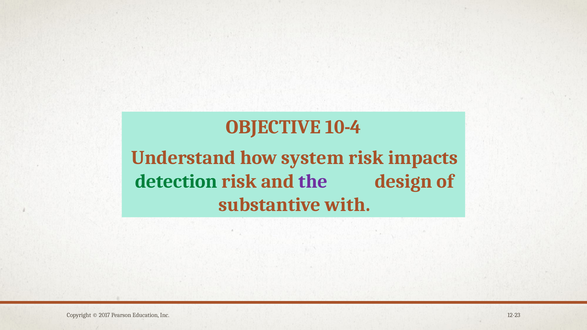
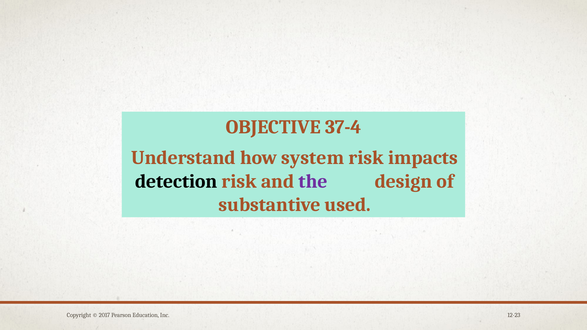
10-4: 10-4 -> 37-4
detection colour: green -> black
with: with -> used
